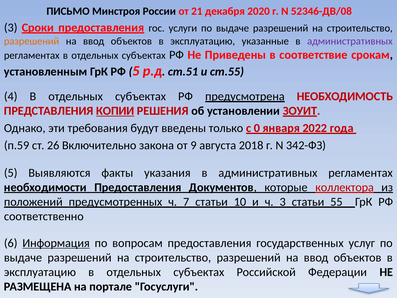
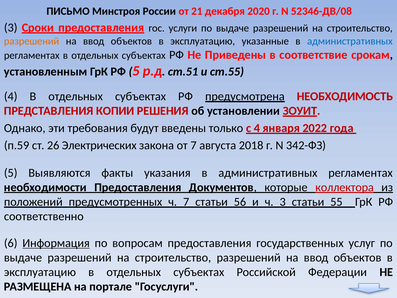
административных at (350, 41) colour: purple -> blue
КОПИИ underline: present -> none
с 0: 0 -> 4
Включительно: Включительно -> Электрических
от 9: 9 -> 7
10: 10 -> 56
